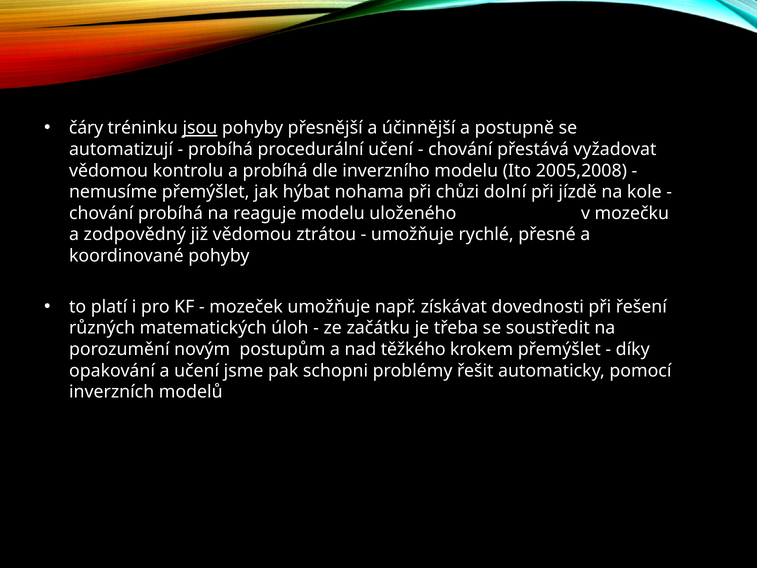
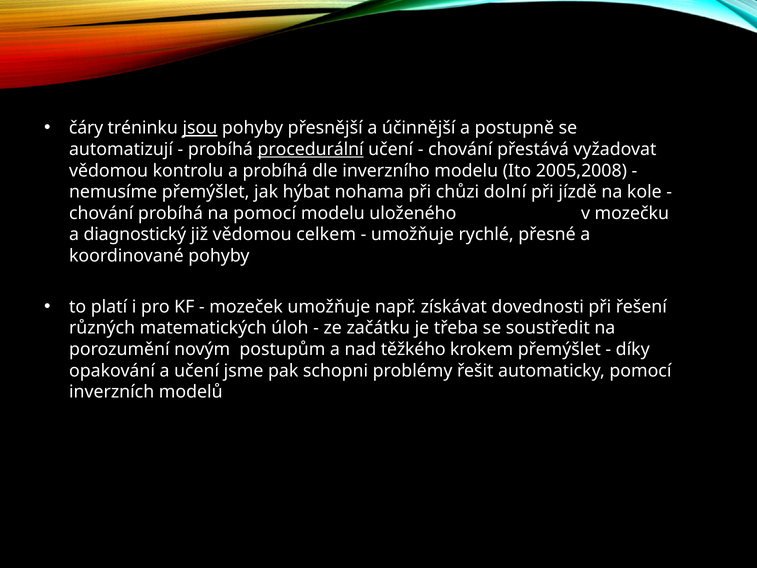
procedurální underline: none -> present
na reaguje: reaguje -> pomocí
zodpovědný: zodpovědný -> diagnostický
ztrátou: ztrátou -> celkem
